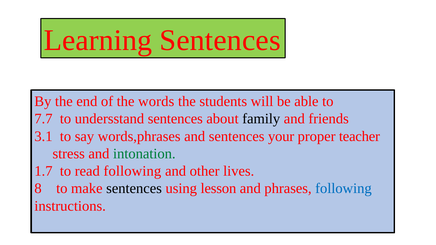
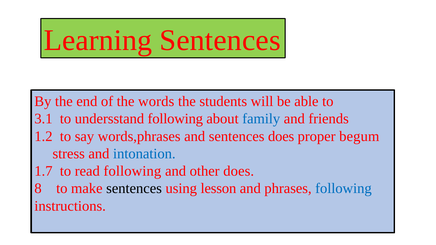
7.7: 7.7 -> 3.1
undersstand sentences: sentences -> following
family colour: black -> blue
3.1: 3.1 -> 1.2
sentences your: your -> does
teacher: teacher -> begum
intonation colour: green -> blue
other lives: lives -> does
